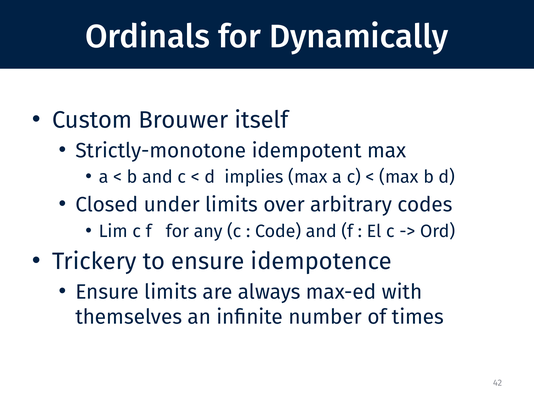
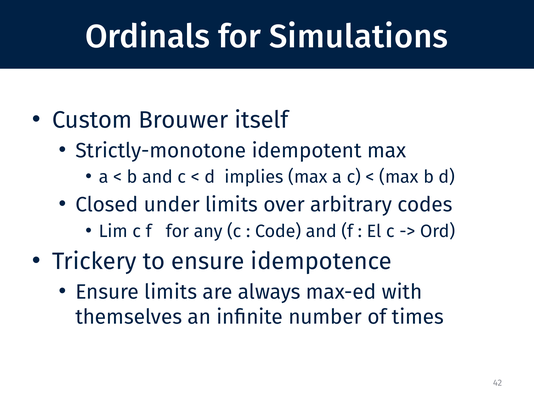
Dynamically: Dynamically -> Simulations
